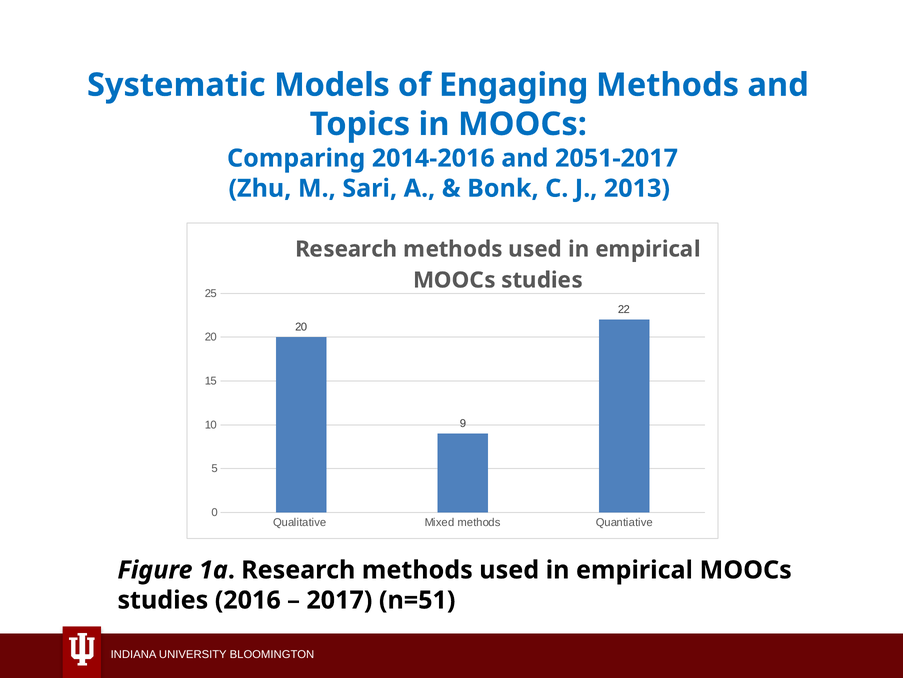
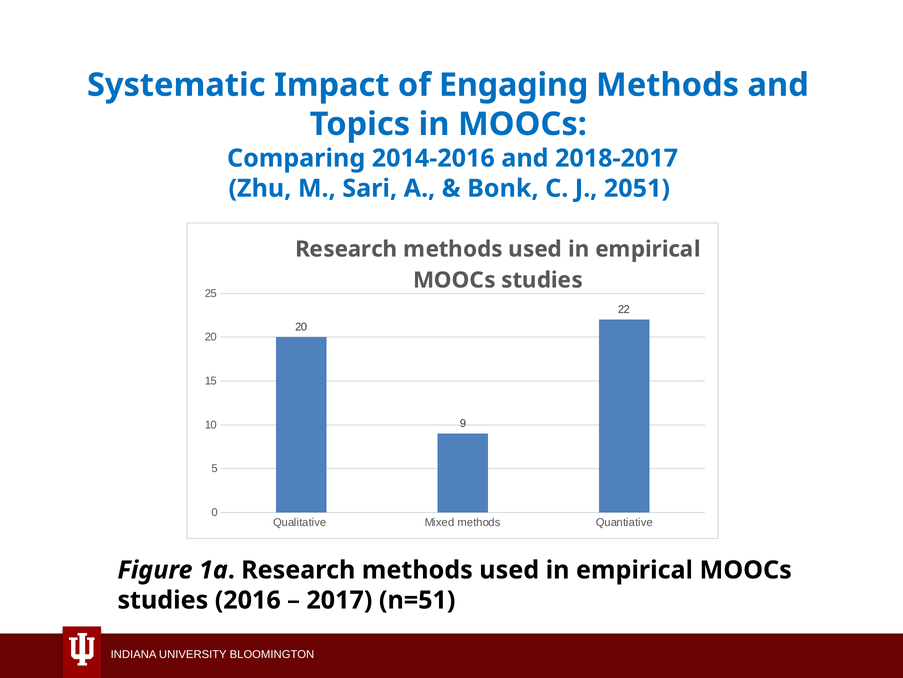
Models: Models -> Impact
2051-2017: 2051-2017 -> 2018-2017
2013: 2013 -> 2051
